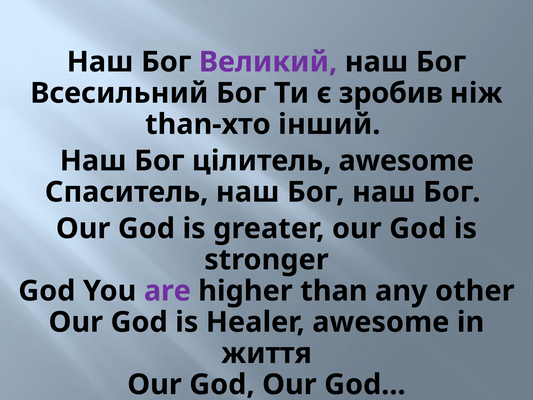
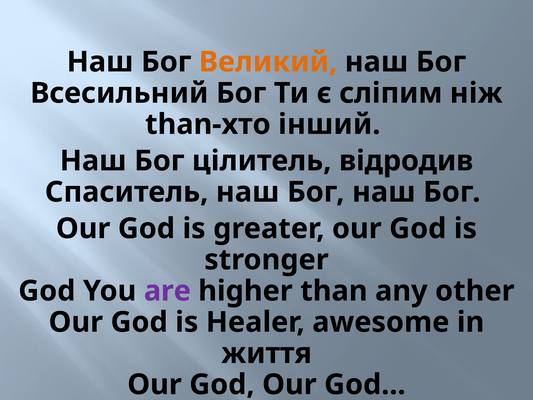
Великий colour: purple -> orange
зробив: зробив -> сліпим
цілитель awesome: awesome -> відродив
